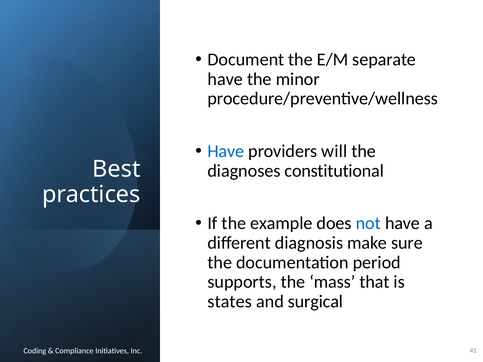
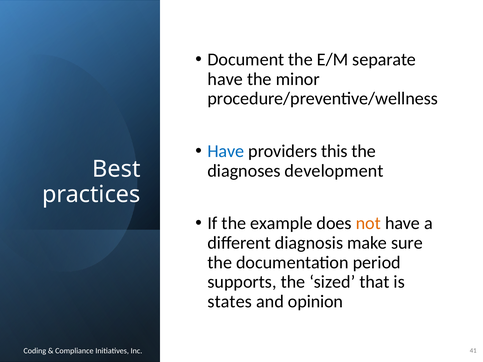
will: will -> this
constitutional: constitutional -> development
not colour: blue -> orange
mass: mass -> sized
surgical: surgical -> opinion
